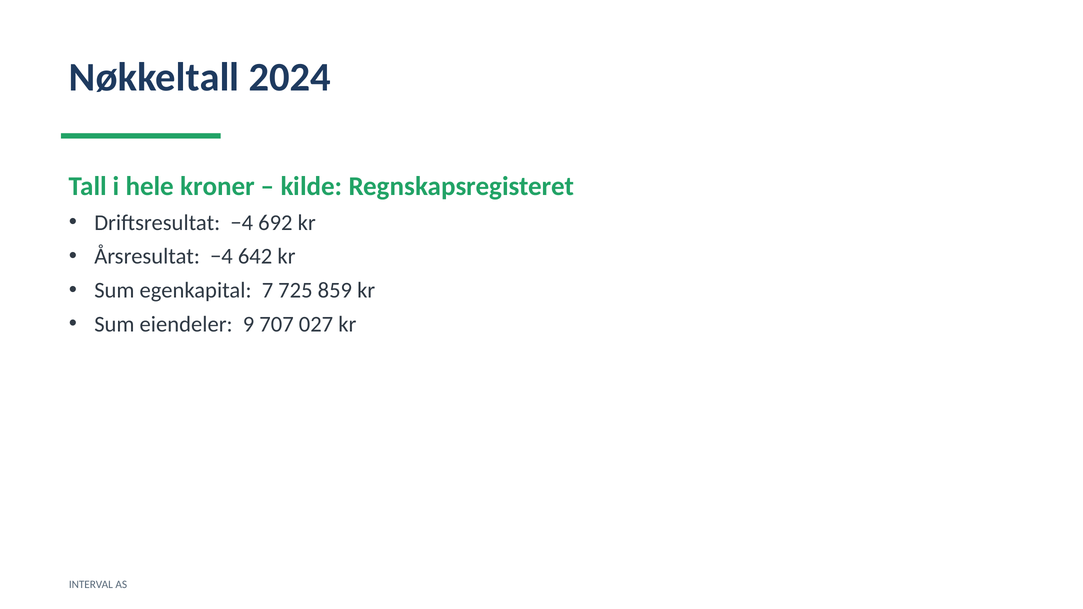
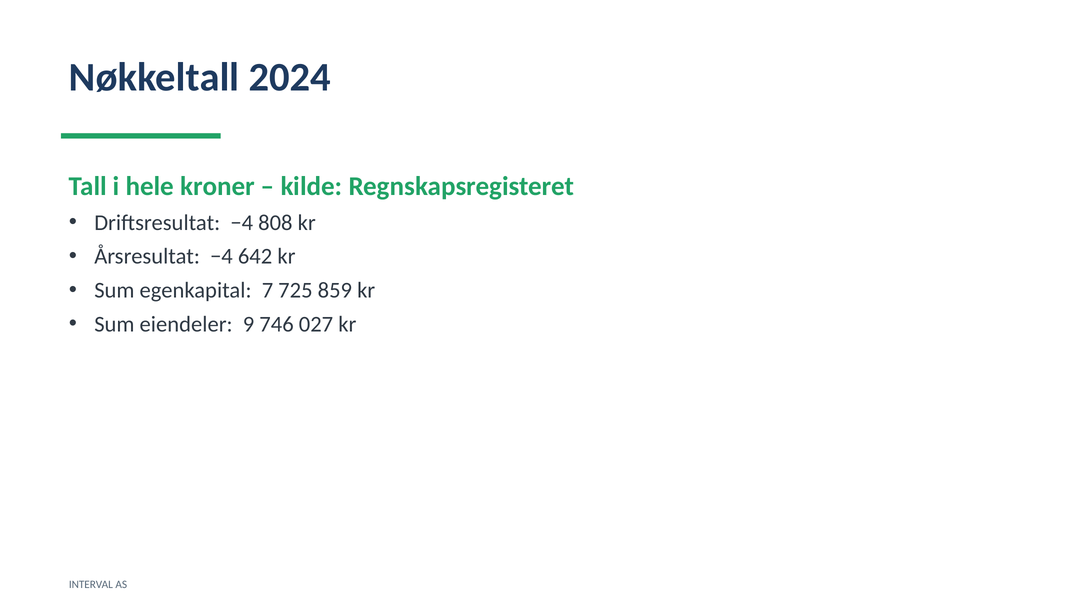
692: 692 -> 808
707: 707 -> 746
